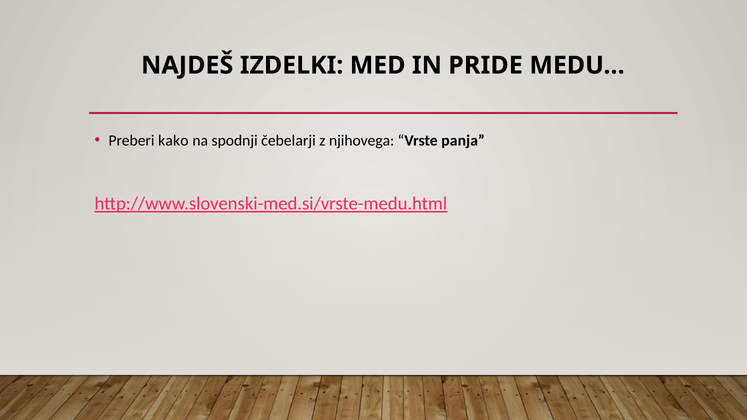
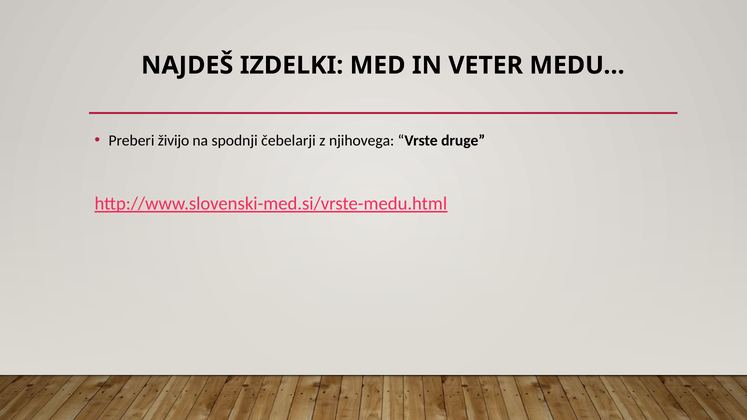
PRIDE: PRIDE -> VETER
kako: kako -> živijo
panja: panja -> druge
